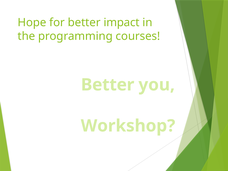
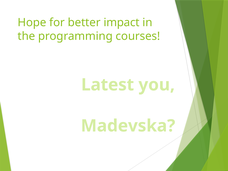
Better at (108, 85): Better -> Latest
Workshop: Workshop -> Madevska
